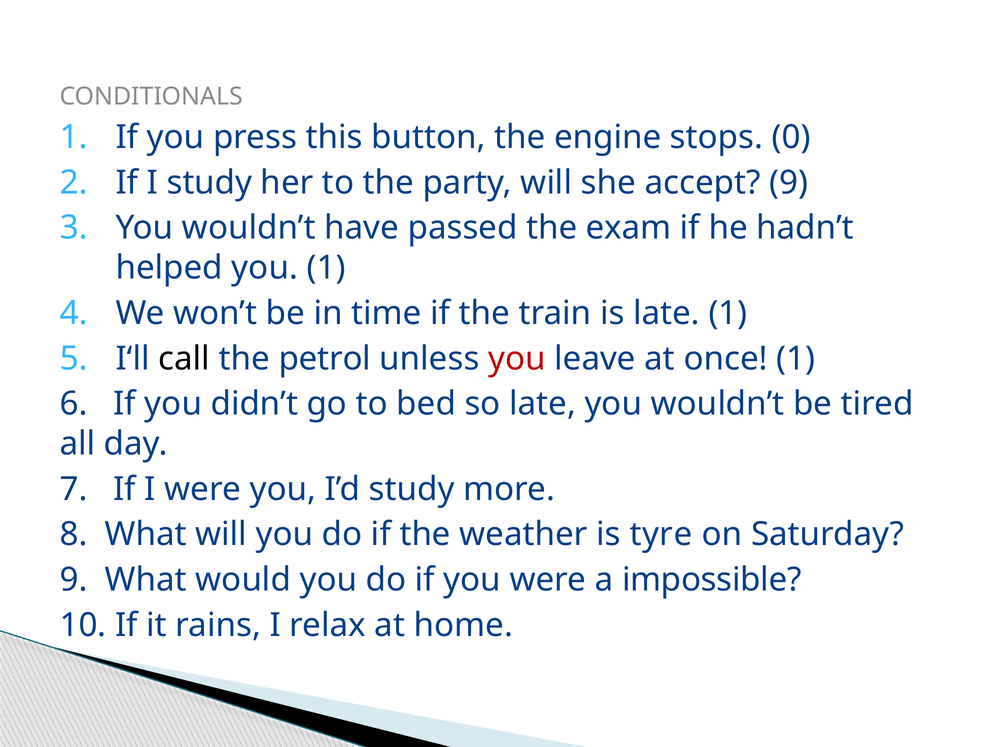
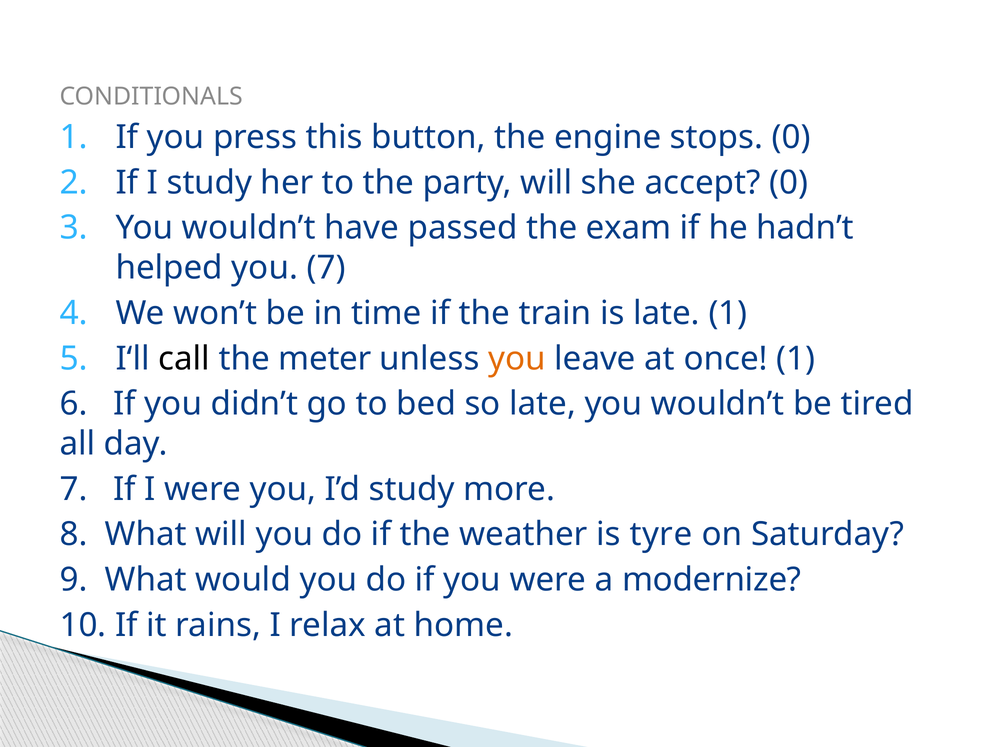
accept 9: 9 -> 0
you 1: 1 -> 7
petrol: petrol -> meter
you at (517, 359) colour: red -> orange
impossible: impossible -> modernize
